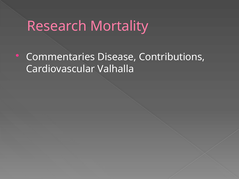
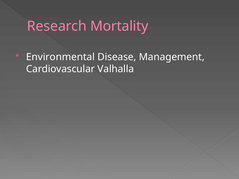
Commentaries: Commentaries -> Environmental
Contributions: Contributions -> Management
